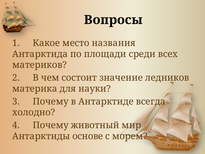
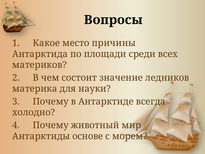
названия: названия -> причины
